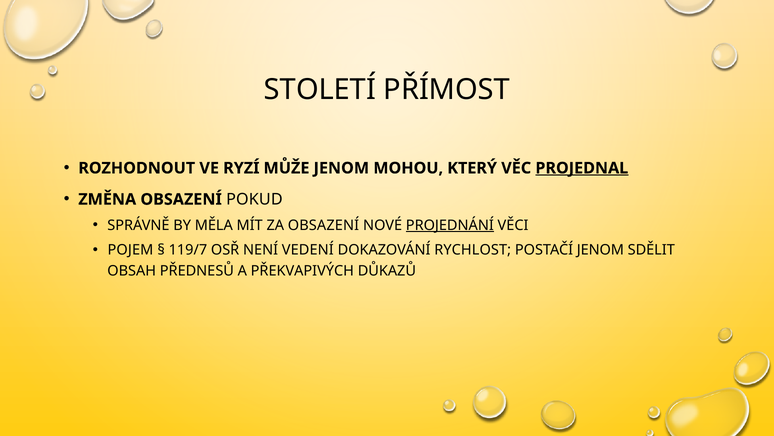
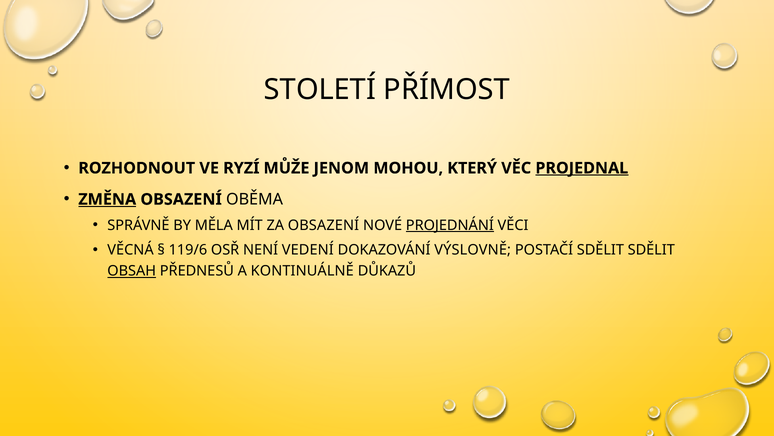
ZMĚNA underline: none -> present
POKUD: POKUD -> OBĚMA
POJEM: POJEM -> VĚCNÁ
119/7: 119/7 -> 119/6
RYCHLOST: RYCHLOST -> VÝSLOVNĚ
POSTAČÍ JENOM: JENOM -> SDĚLIT
OBSAH underline: none -> present
PŘEKVAPIVÝCH: PŘEKVAPIVÝCH -> KONTINUÁLNĚ
